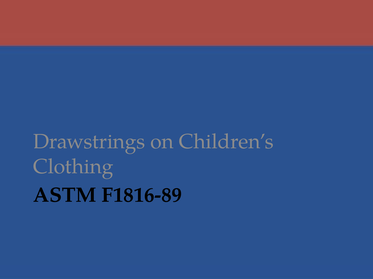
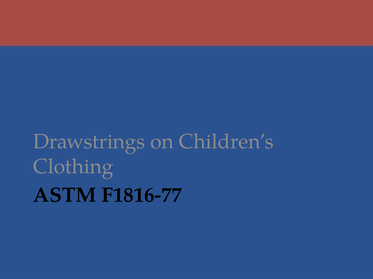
F1816-89: F1816-89 -> F1816-77
